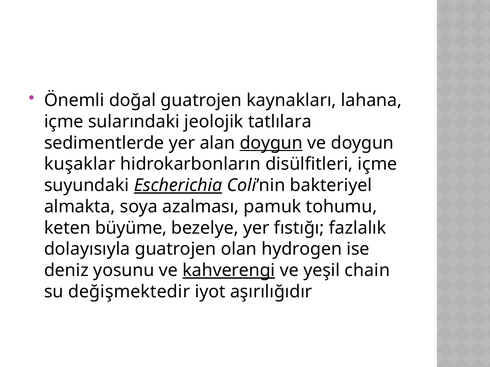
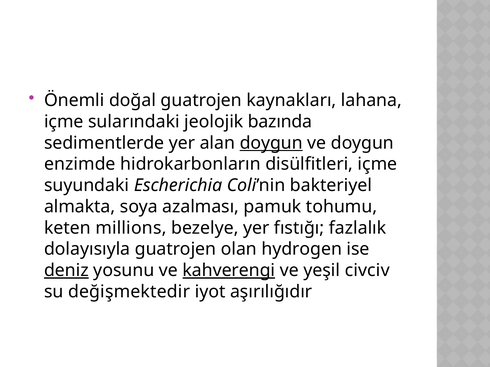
tatlılara: tatlılara -> bazında
kuşaklar: kuşaklar -> enzimde
Escherichia underline: present -> none
büyüme: büyüme -> millions
deniz underline: none -> present
chain: chain -> civciv
